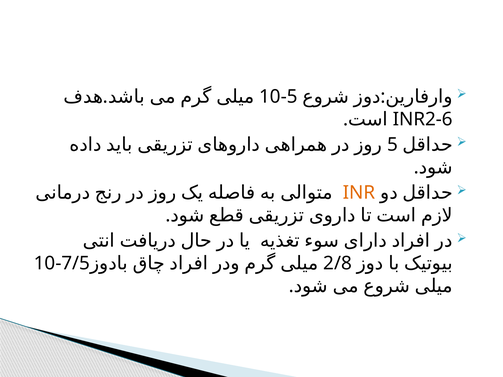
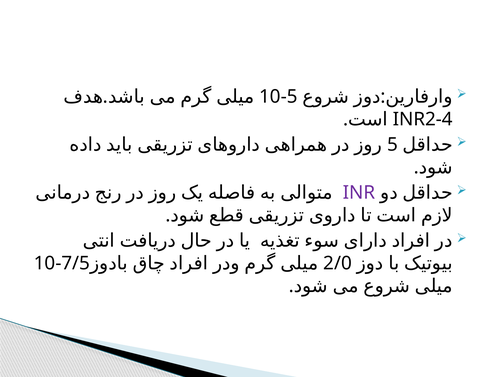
INR2-6: INR2-6 -> INR2-4
INR colour: orange -> purple
2/8: 2/8 -> 2/0
